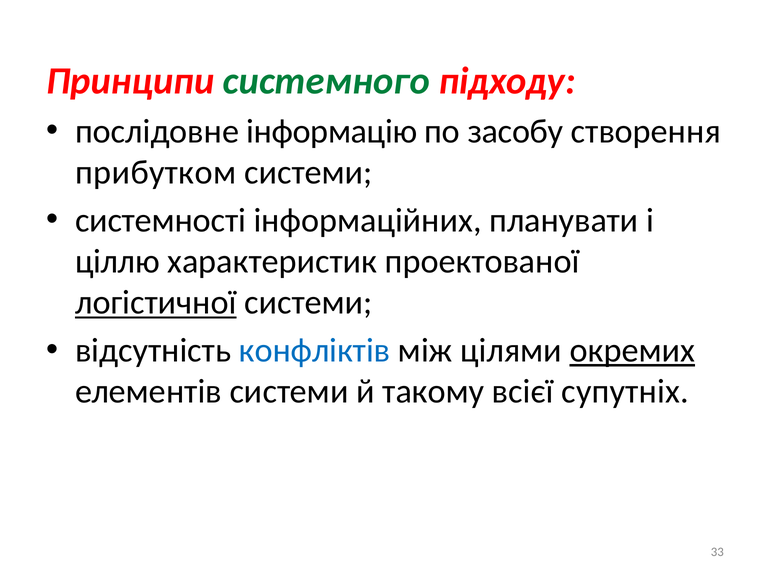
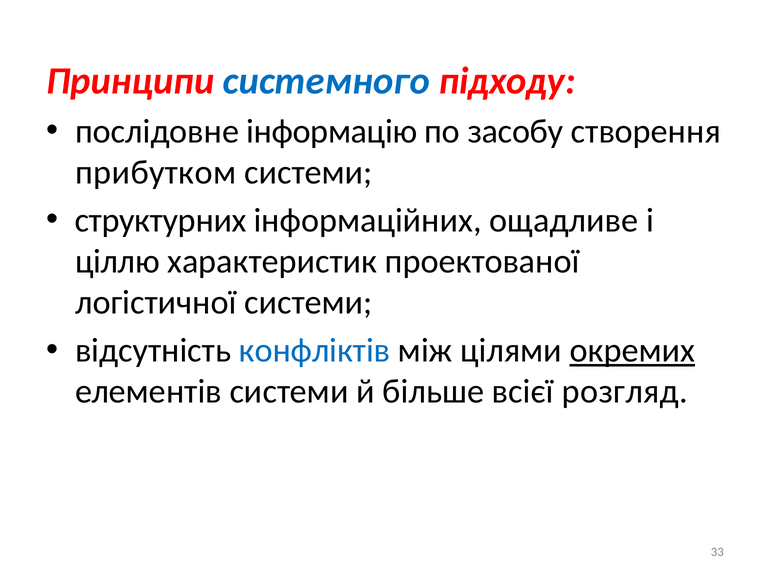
системного colour: green -> blue
системності: системності -> структурних
планувати: планувати -> ощадливе
логістичної underline: present -> none
такому: такому -> більше
супутніх: супутніх -> розгляд
